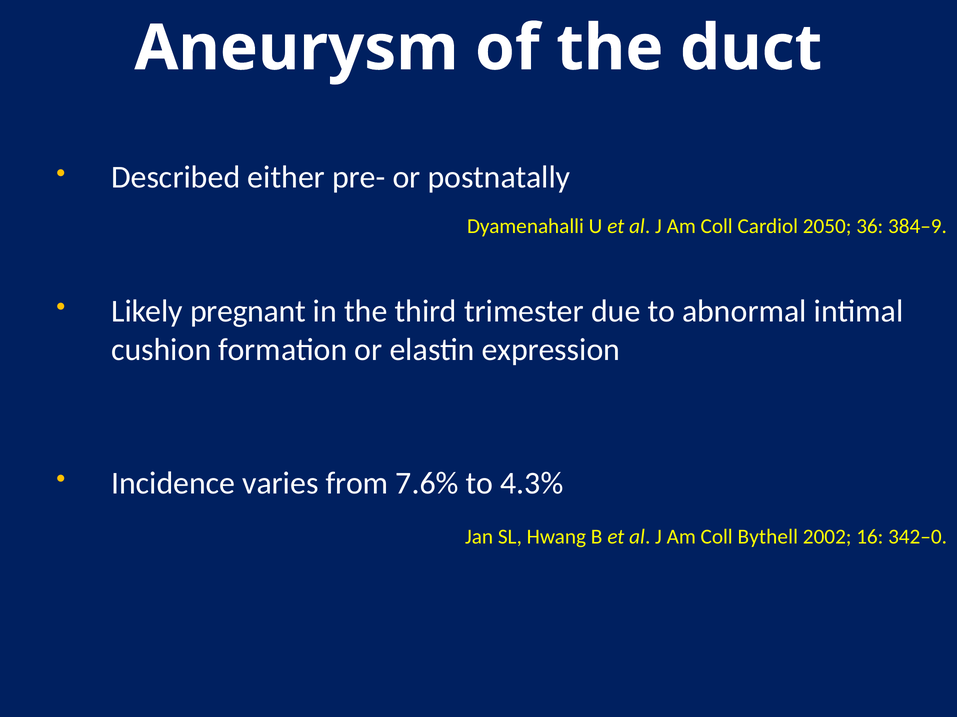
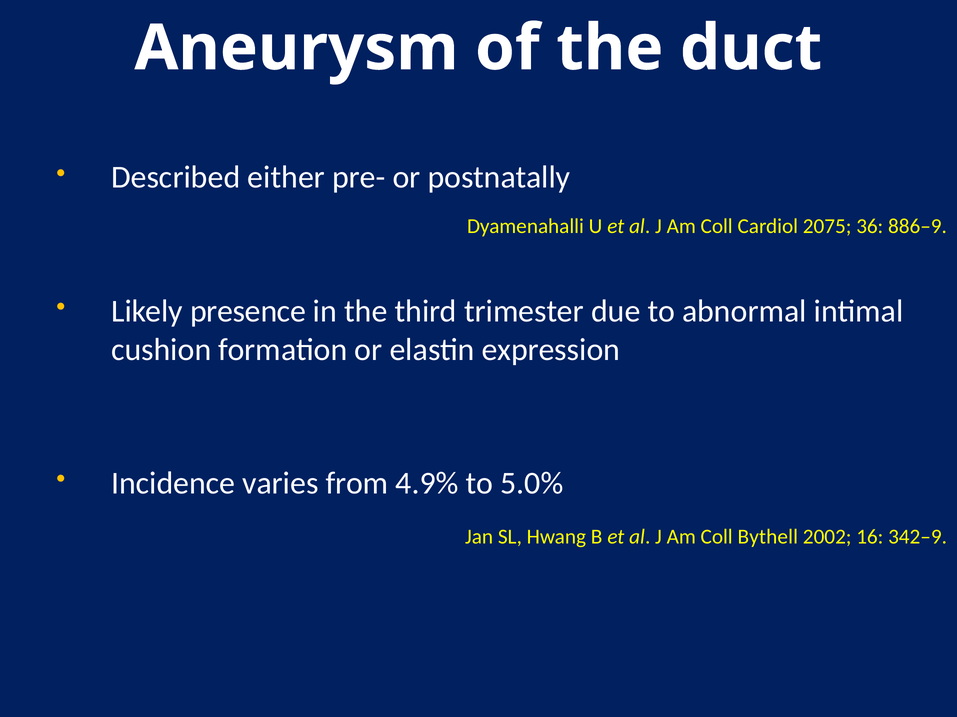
2050: 2050 -> 2075
384–9: 384–9 -> 886–9
pregnant: pregnant -> presence
7.6%: 7.6% -> 4.9%
4.3%: 4.3% -> 5.0%
342–0: 342–0 -> 342–9
